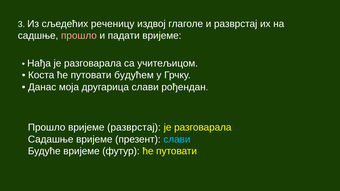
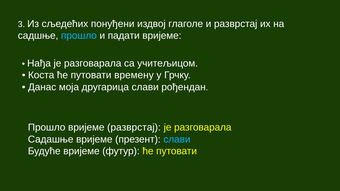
реченицу: реченицу -> понуђени
прошло at (79, 36) colour: pink -> light blue
будућем: будућем -> времену
